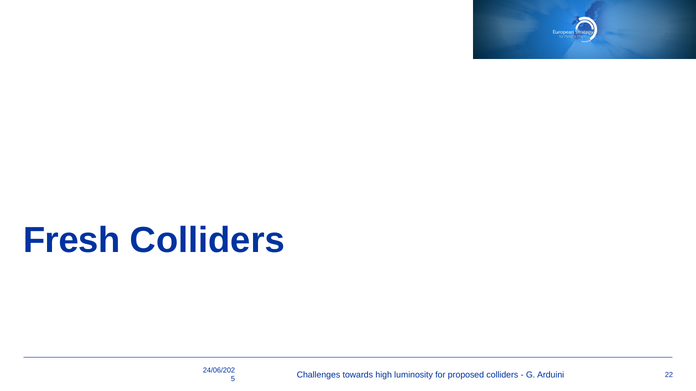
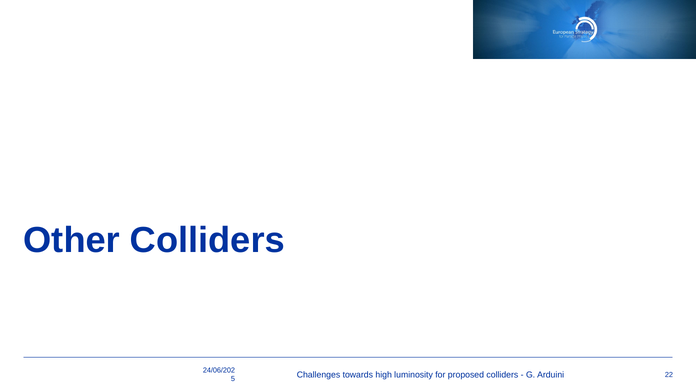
Fresh: Fresh -> Other
